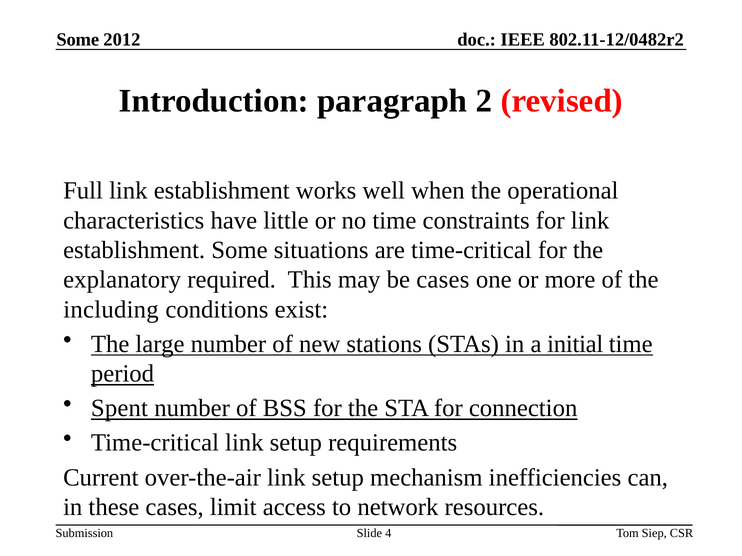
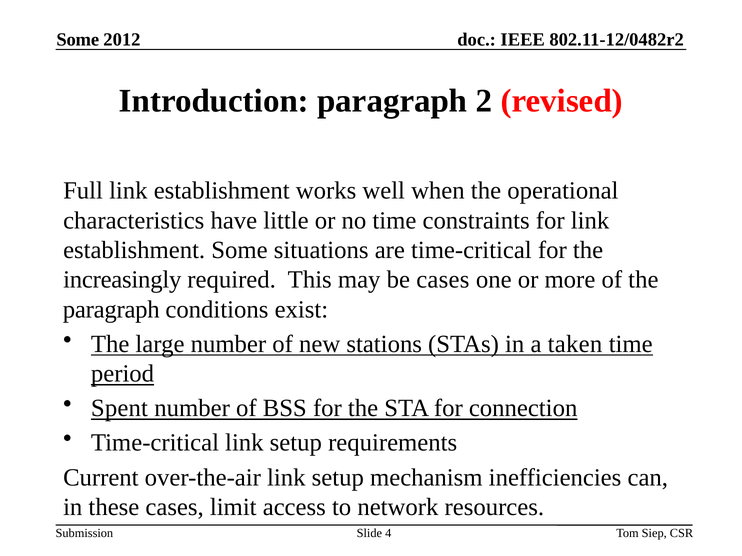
explanatory: explanatory -> increasingly
including at (111, 310): including -> paragraph
initial: initial -> taken
